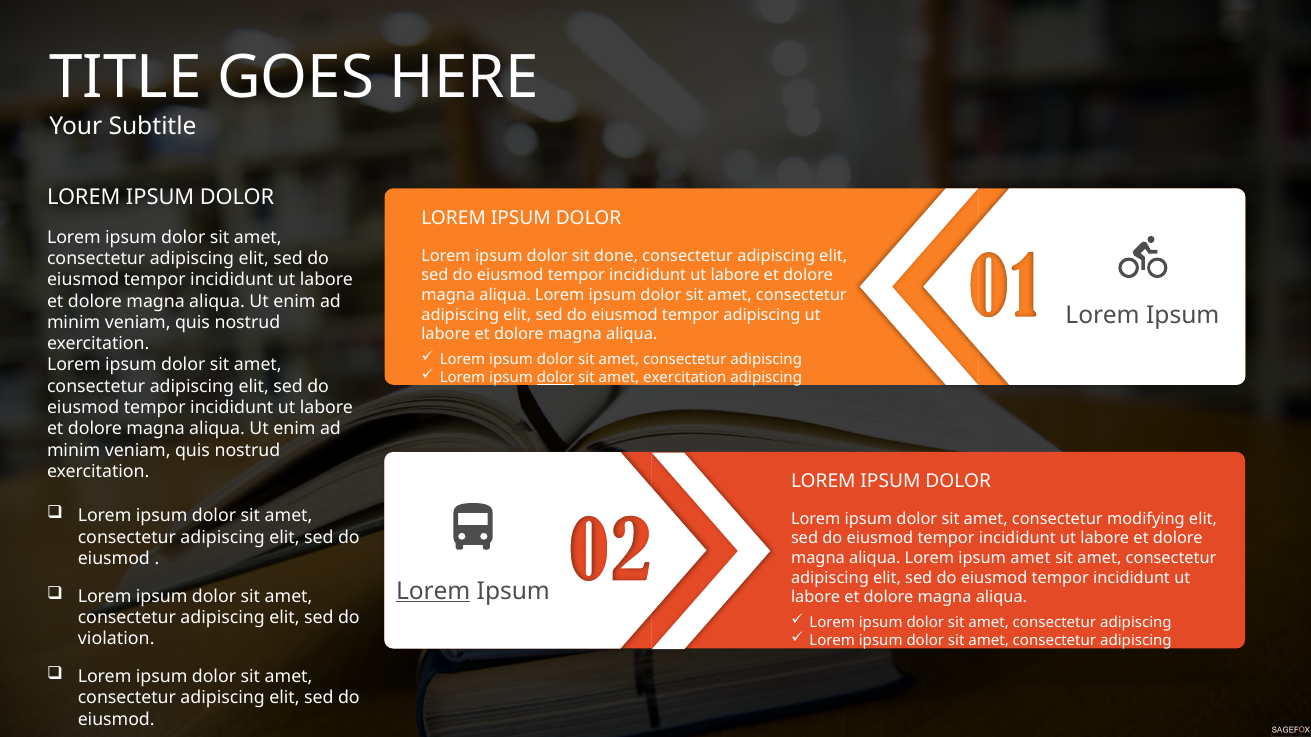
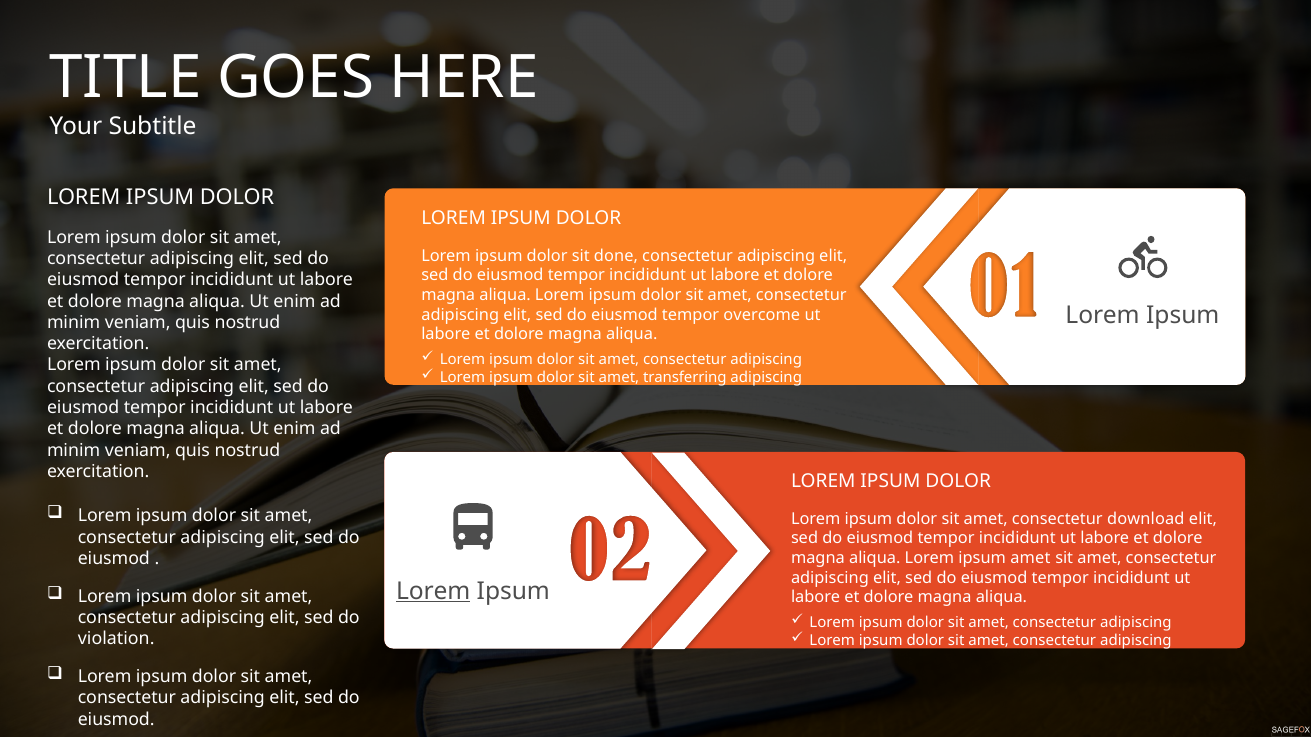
tempor adipiscing: adipiscing -> overcome
dolor at (556, 378) underline: present -> none
amet exercitation: exercitation -> transferring
modifying: modifying -> download
